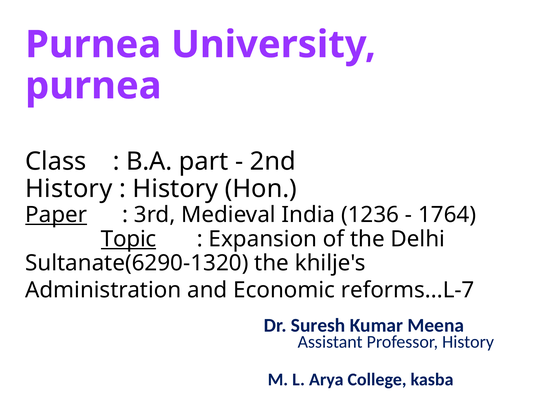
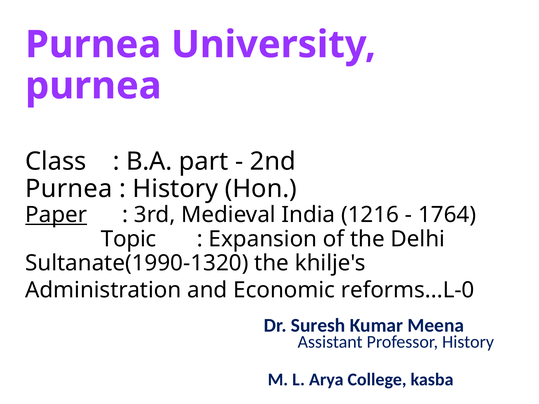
History at (69, 189): History -> Purnea
1236: 1236 -> 1216
Topic underline: present -> none
Sultanate(6290-1320: Sultanate(6290-1320 -> Sultanate(1990-1320
reforms...L-7: reforms...L-7 -> reforms...L-0
